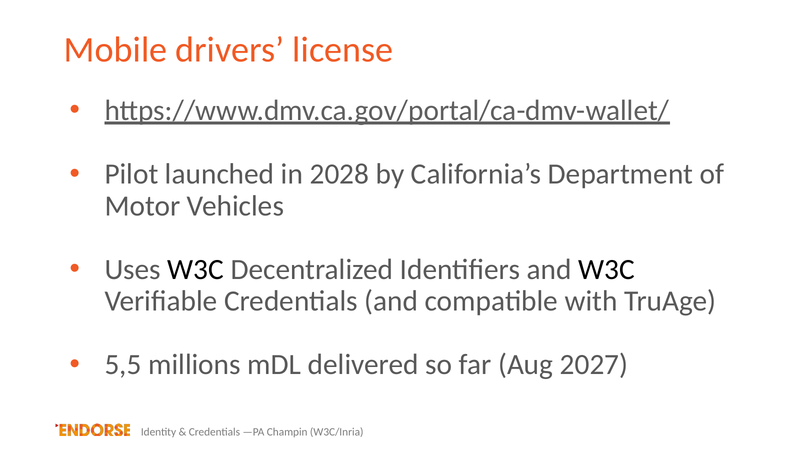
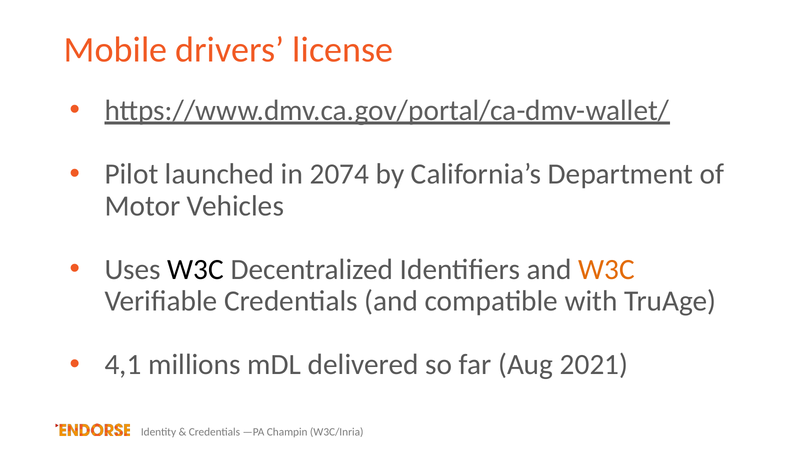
2028: 2028 -> 2074
W3C at (606, 269) colour: black -> orange
5,5: 5,5 -> 4,1
2027: 2027 -> 2021
